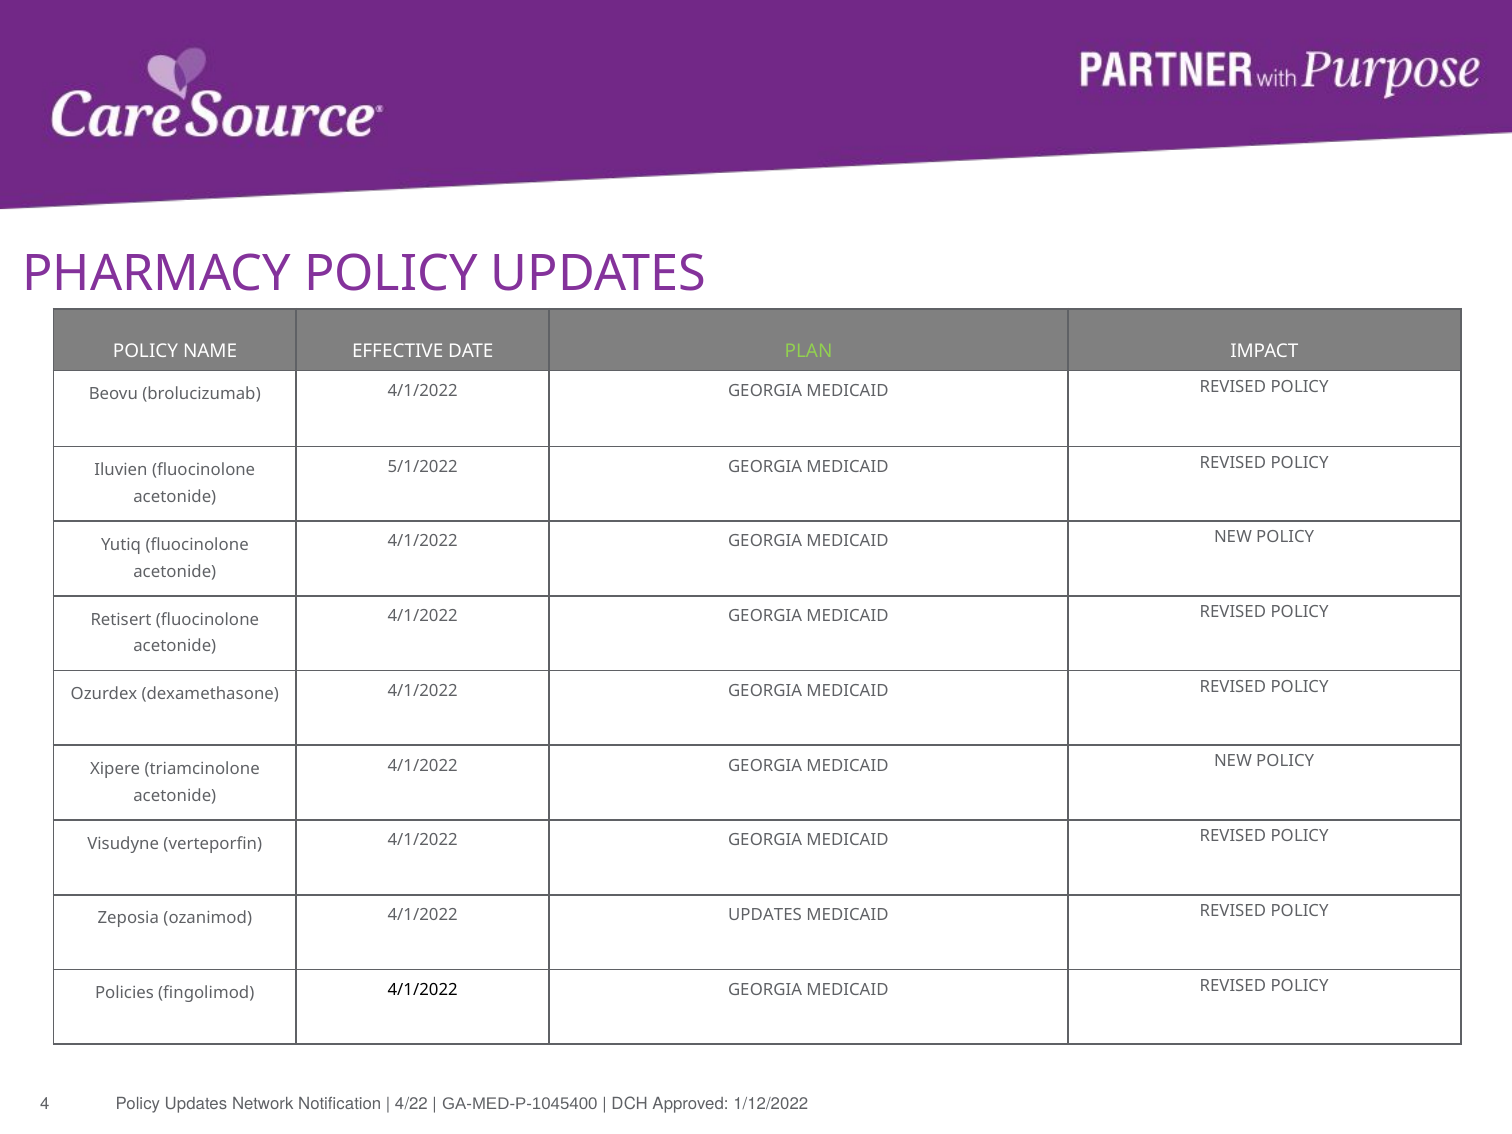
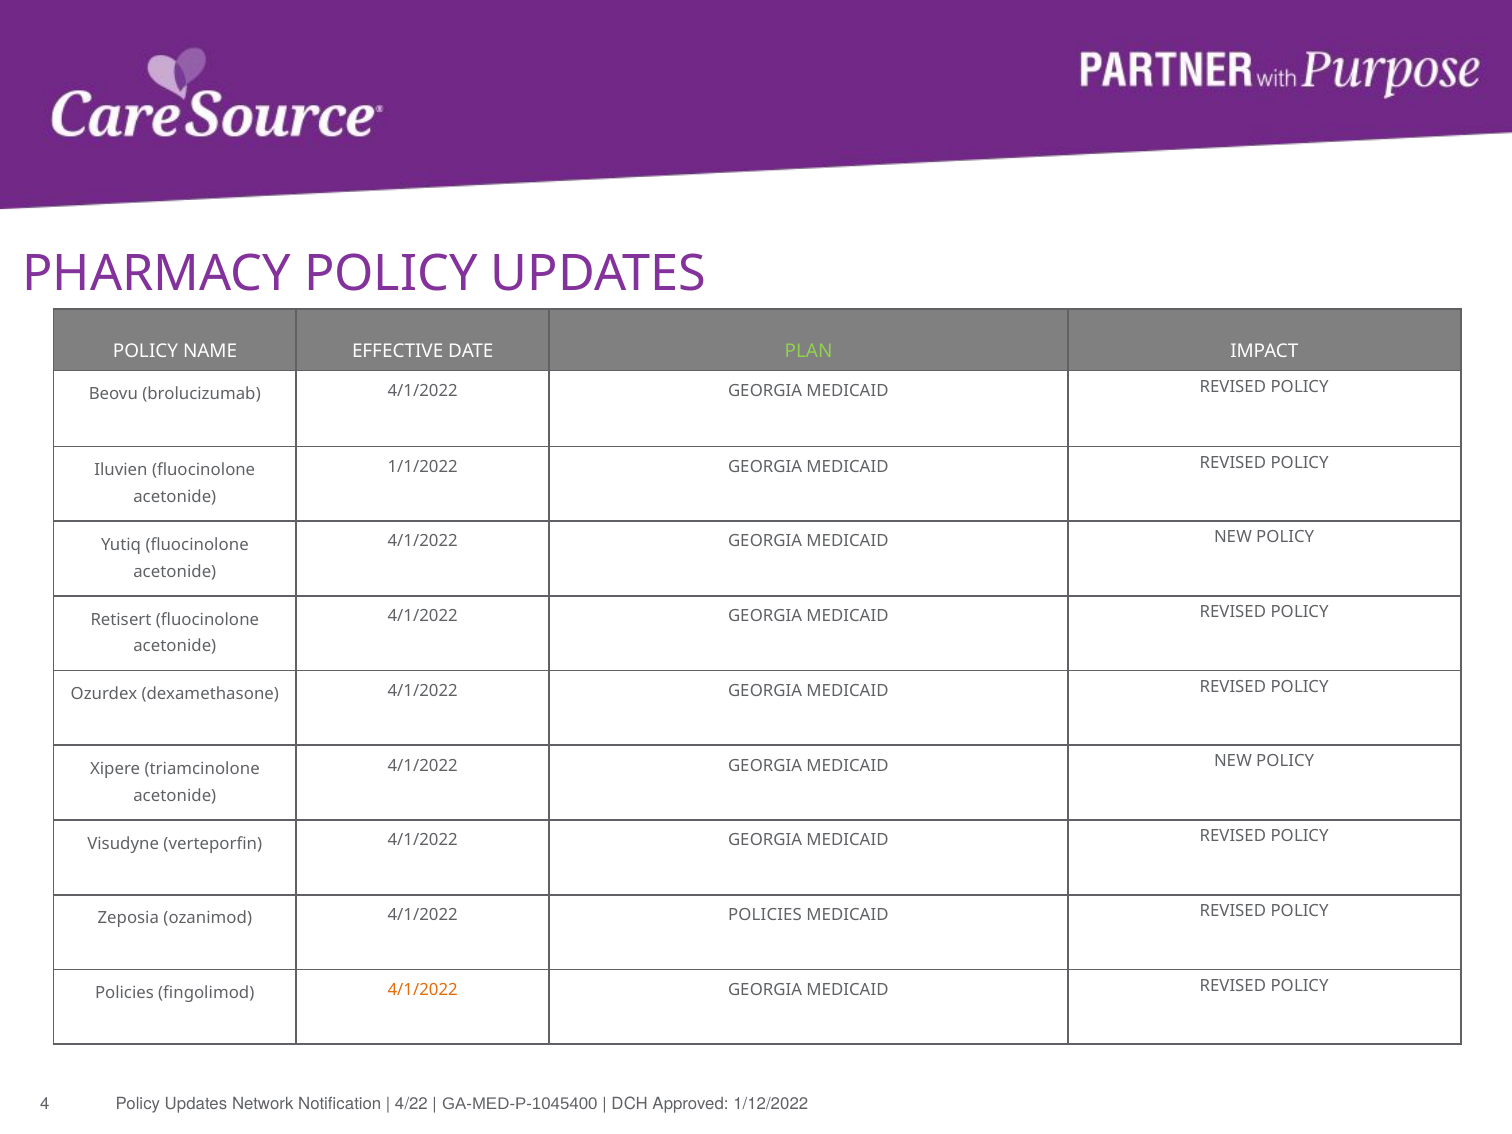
5/1/2022: 5/1/2022 -> 1/1/2022
4/1/2022 UPDATES: UPDATES -> POLICIES
4/1/2022 at (423, 990) colour: black -> orange
